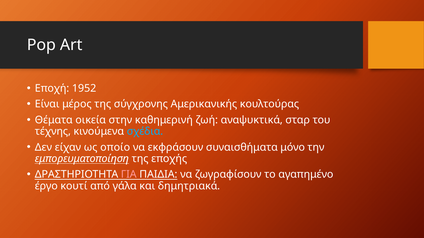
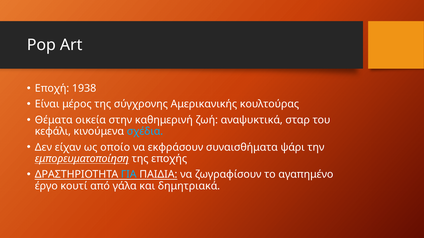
1952: 1952 -> 1938
τέχνης: τέχνης -> κεφάλι
μόνο: μόνο -> ψάρι
ΓΙΑ colour: pink -> light blue
